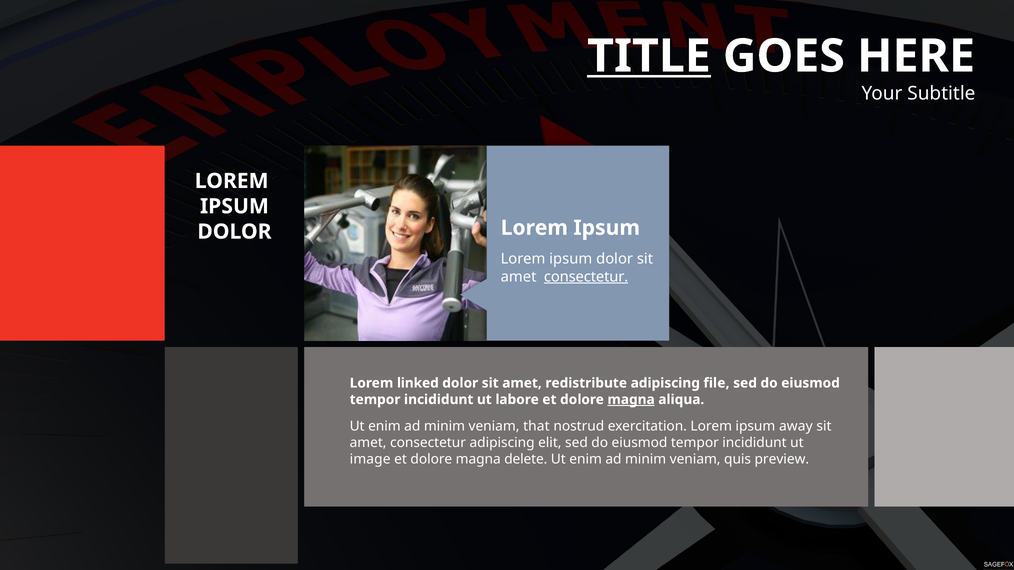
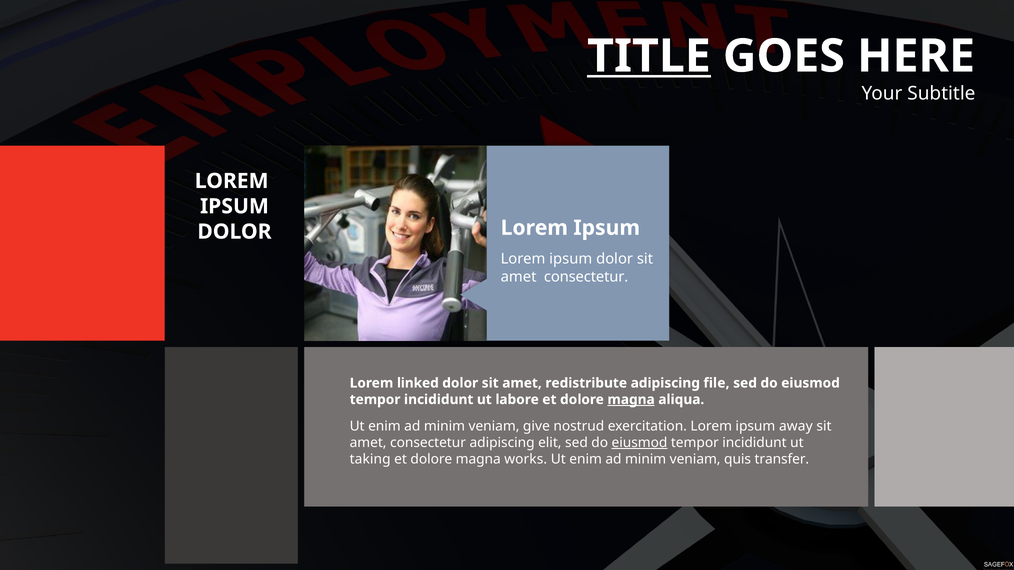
consectetur at (586, 277) underline: present -> none
that: that -> give
eiusmod at (640, 443) underline: none -> present
image: image -> taking
delete: delete -> works
preview: preview -> transfer
